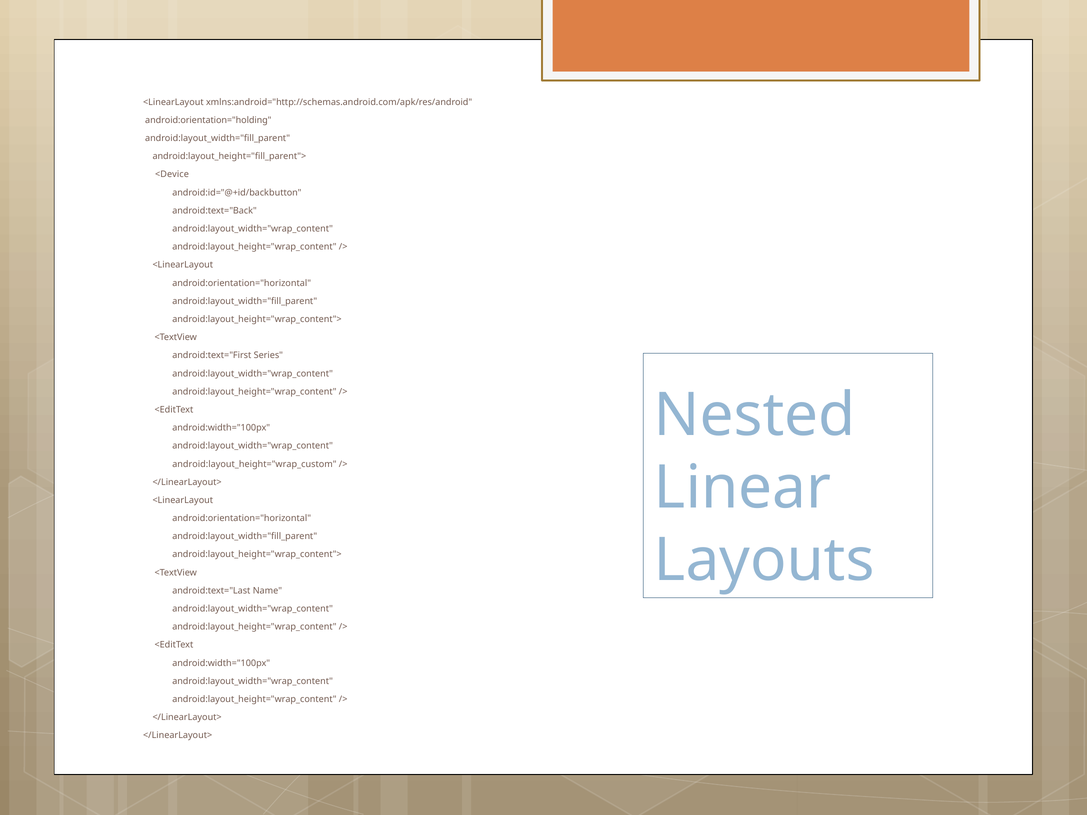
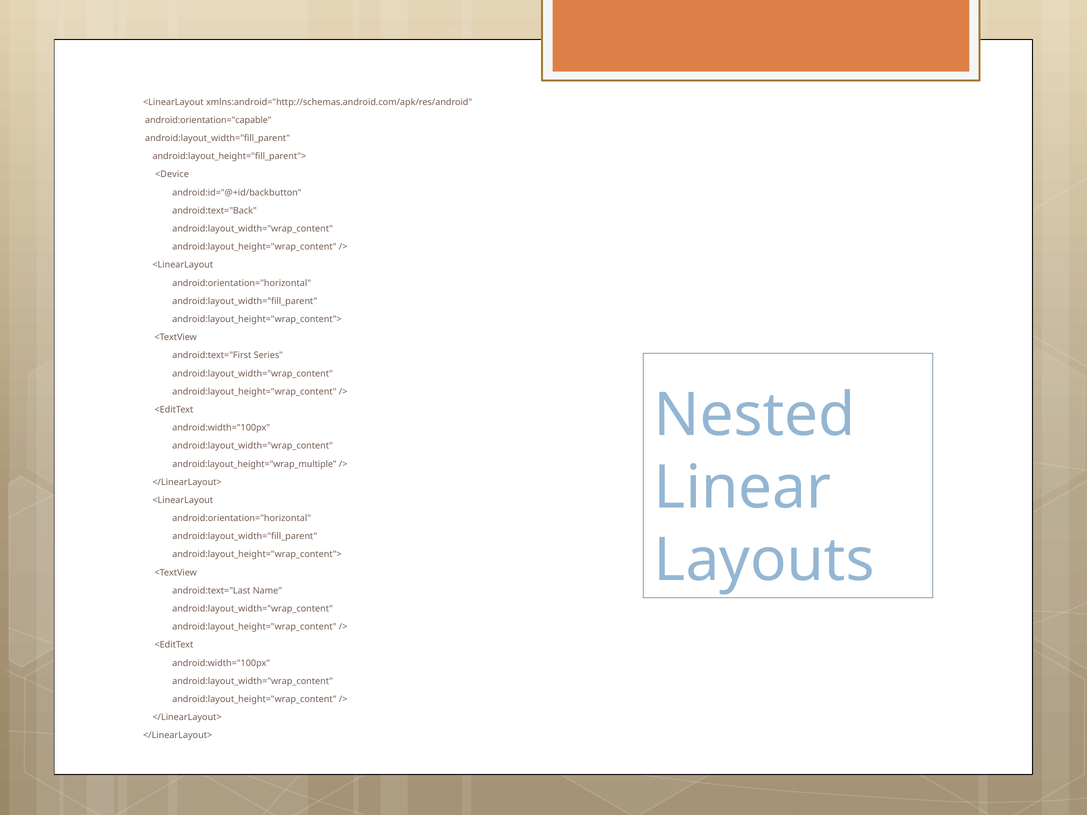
android:orientation="holding: android:orientation="holding -> android:orientation="capable
android:layout_height="wrap_custom: android:layout_height="wrap_custom -> android:layout_height="wrap_multiple
